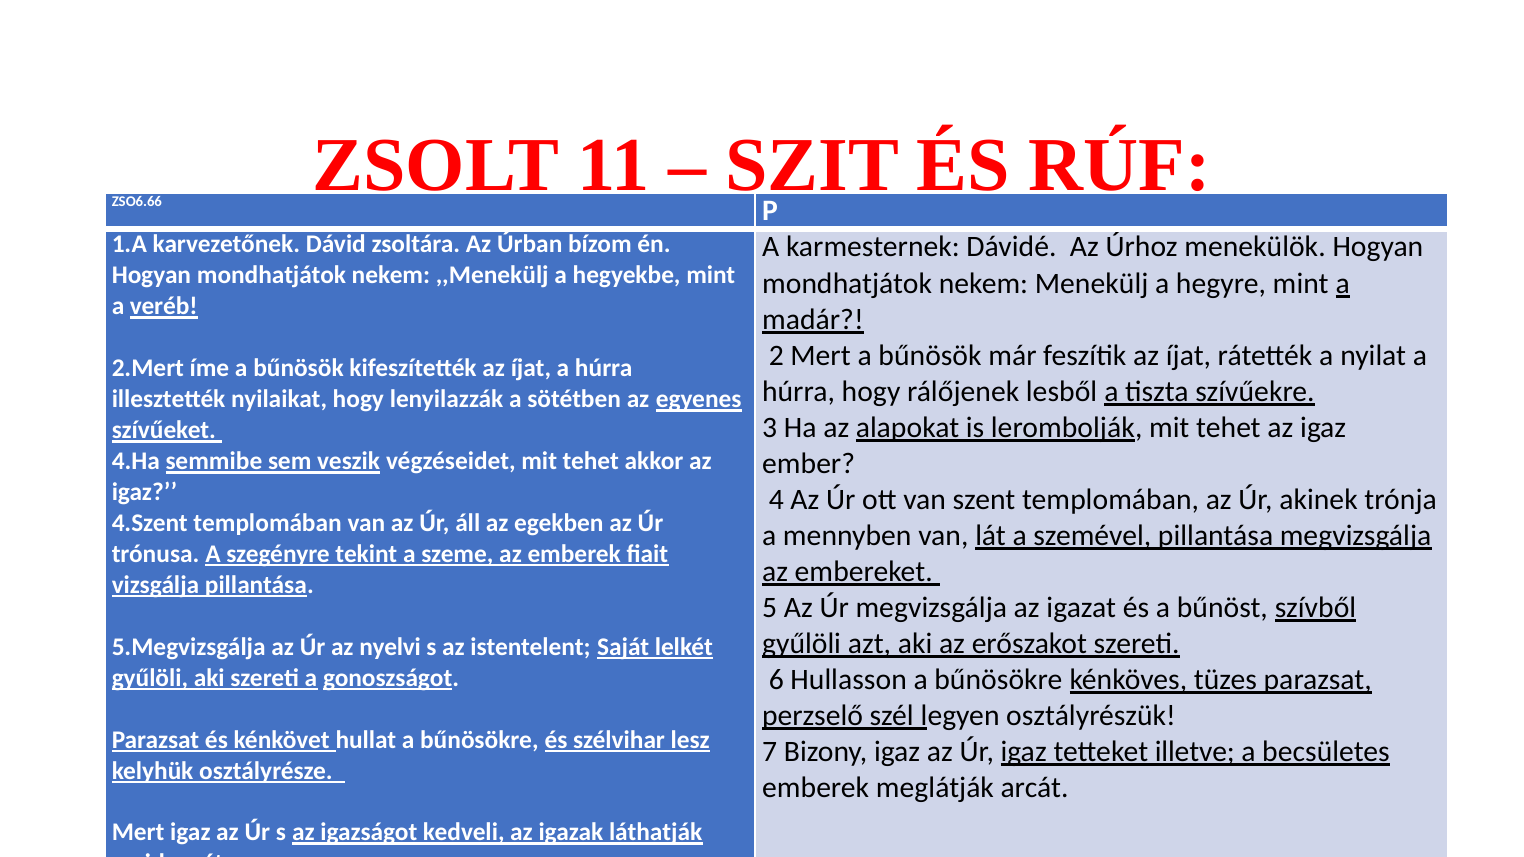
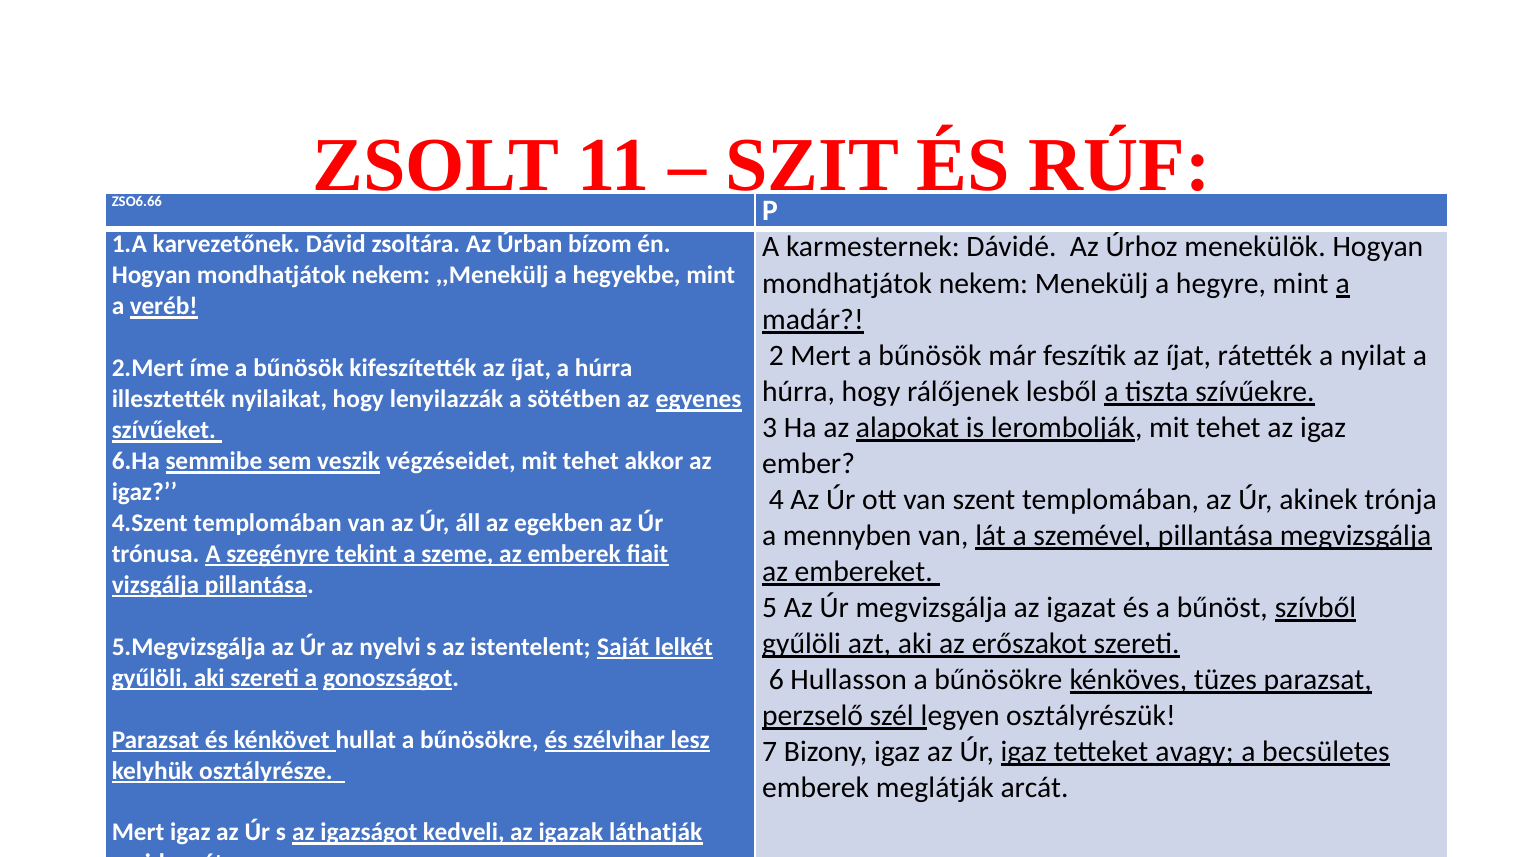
4.Ha: 4.Ha -> 6.Ha
illetve: illetve -> avagy
